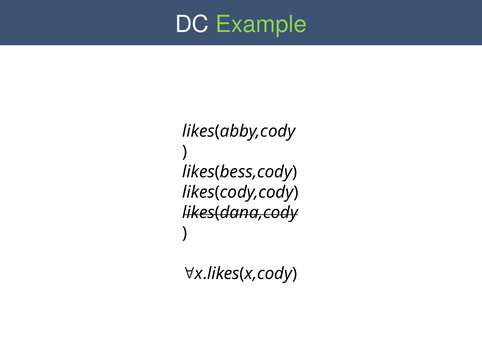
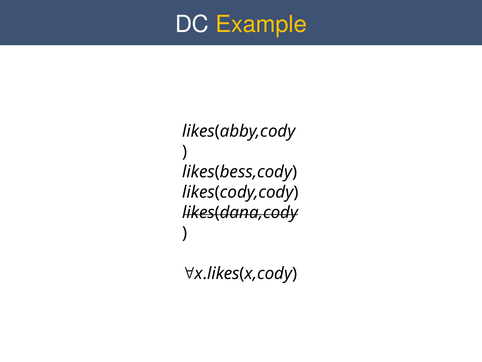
Example colour: light green -> yellow
